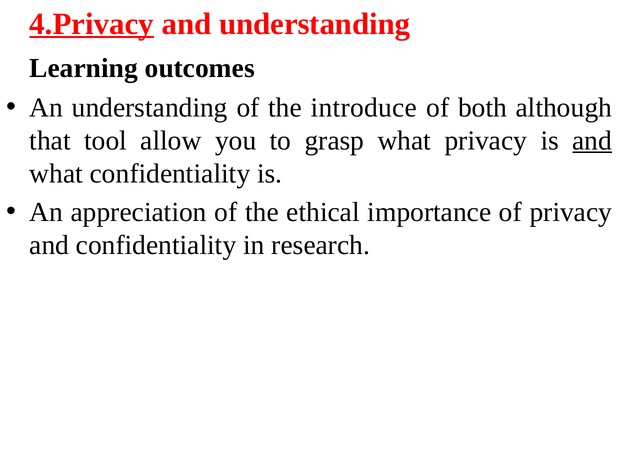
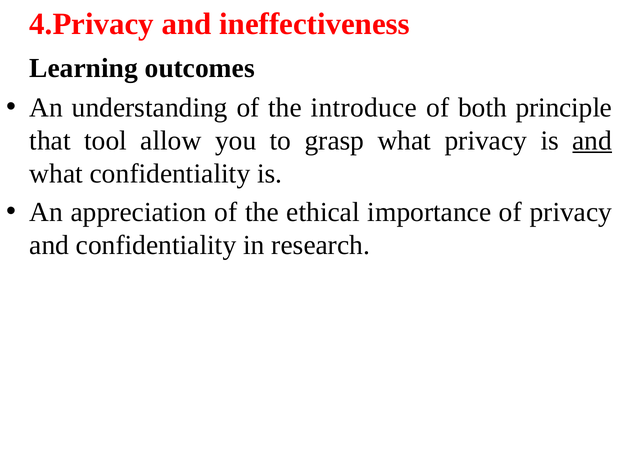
4.Privacy underline: present -> none
and understanding: understanding -> ineffectiveness
although: although -> principle
